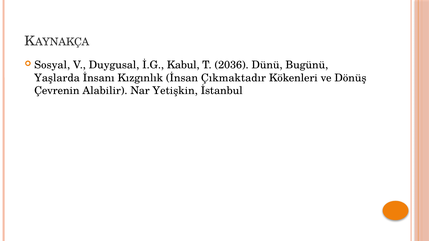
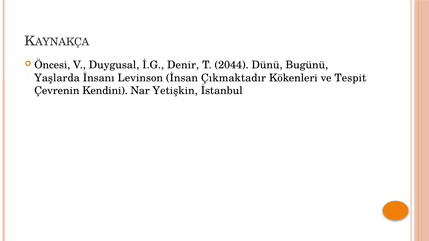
Sosyal: Sosyal -> Öncesi
Kabul: Kabul -> Denir
2036: 2036 -> 2044
Kızgınlık: Kızgınlık -> Levinson
Dönüş: Dönüş -> Tespit
Alabilir: Alabilir -> Kendini
